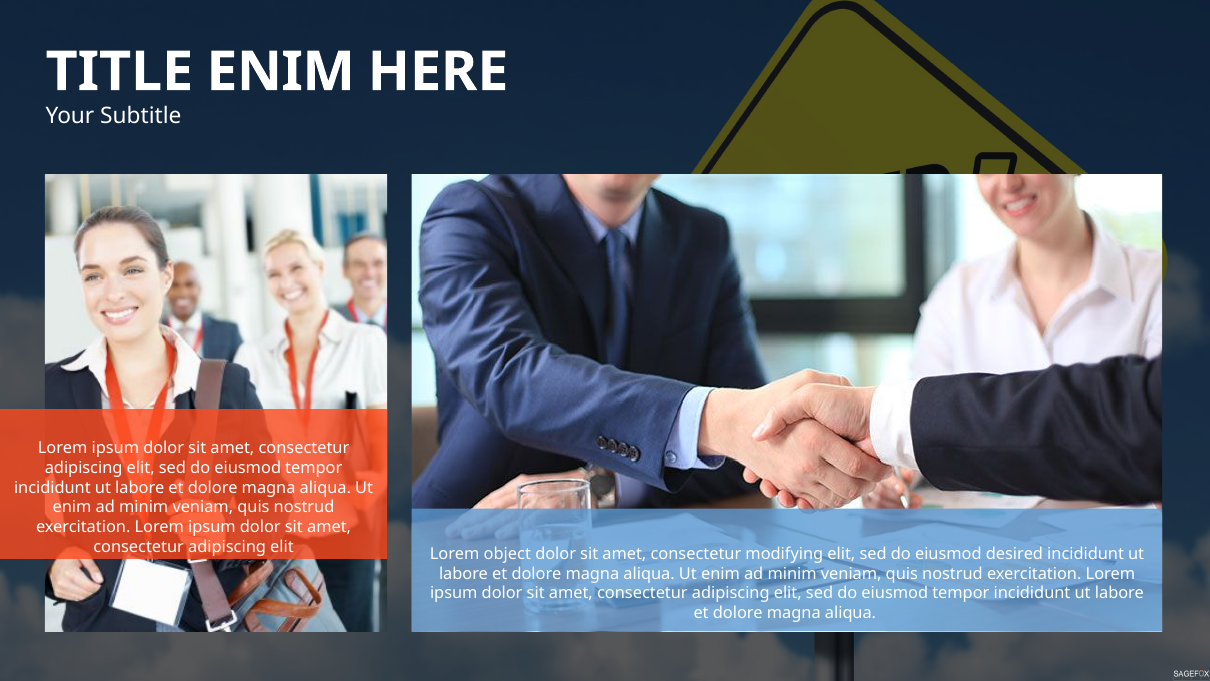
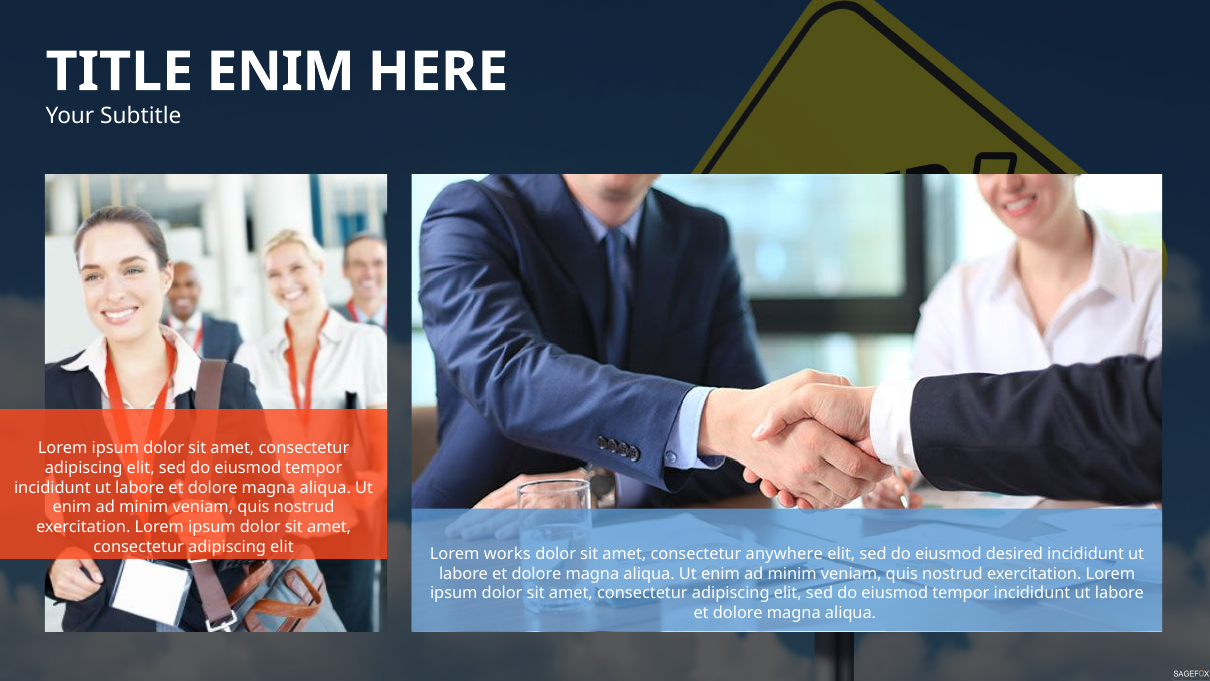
object: object -> works
modifying: modifying -> anywhere
